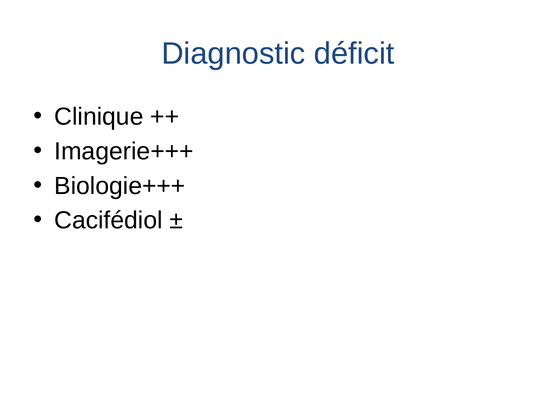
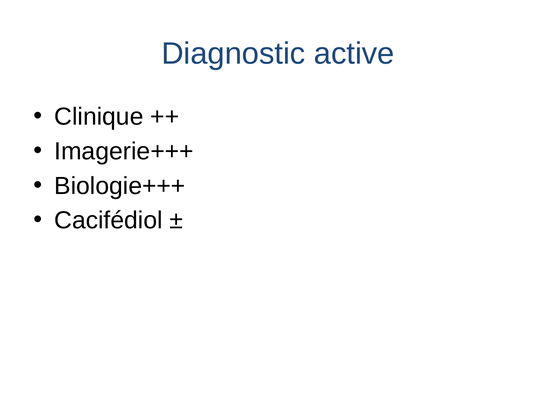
déficit: déficit -> active
